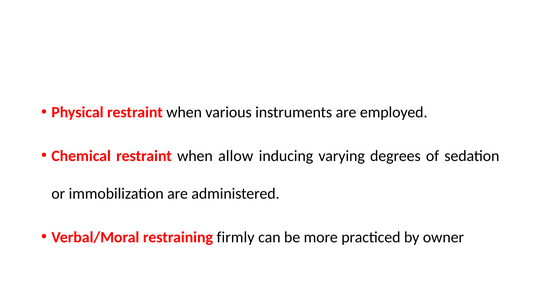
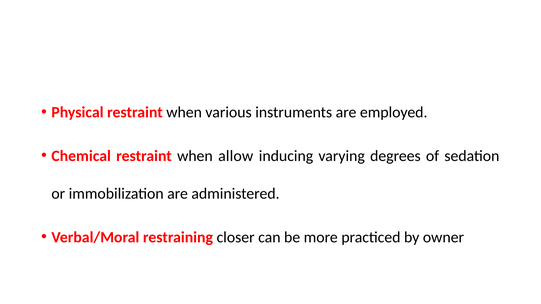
firmly: firmly -> closer
